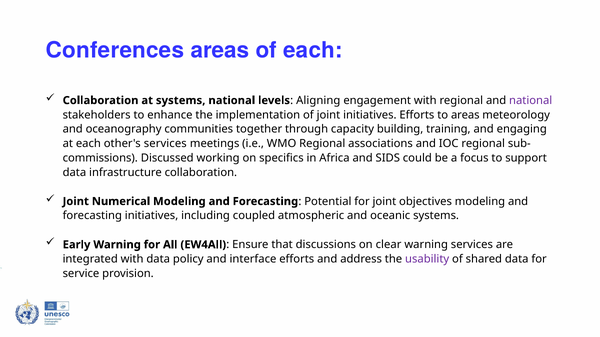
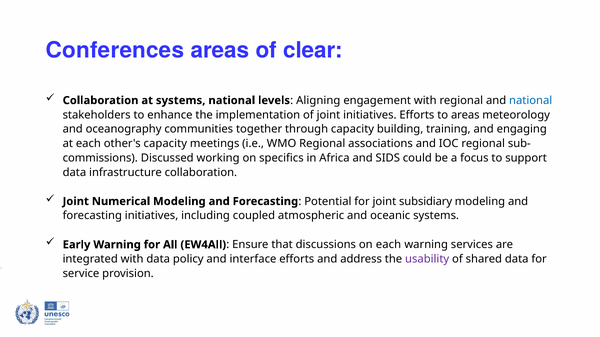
of each: each -> clear
national at (531, 101) colour: purple -> blue
other's services: services -> capacity
objectives: objectives -> subsidiary
on clear: clear -> each
